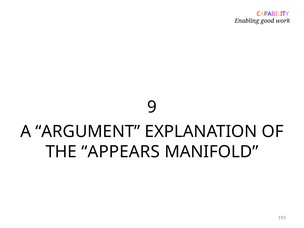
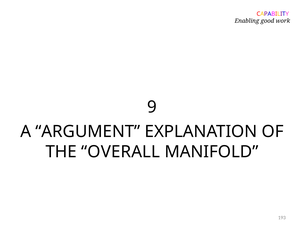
APPEARS: APPEARS -> OVERALL
